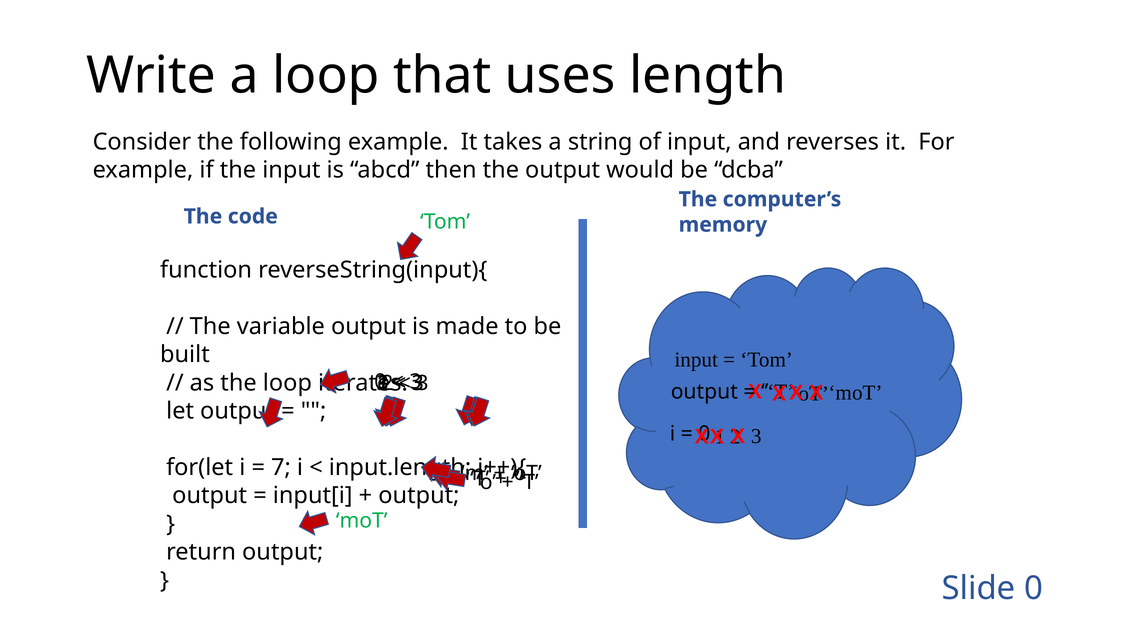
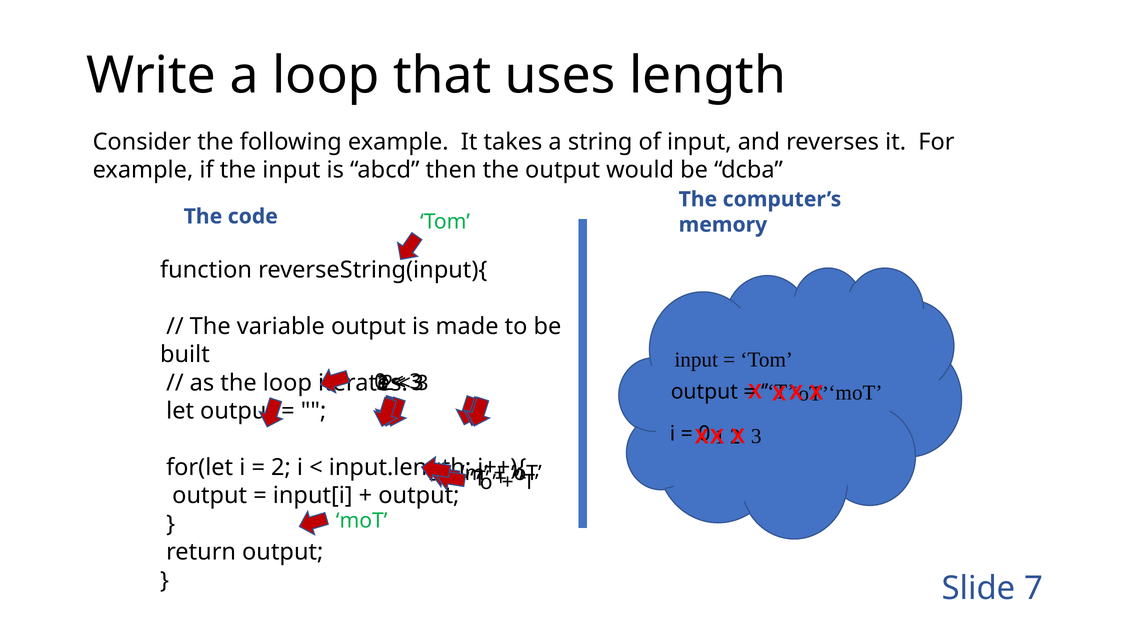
7 at (281, 467): 7 -> 2
Slide 0: 0 -> 7
